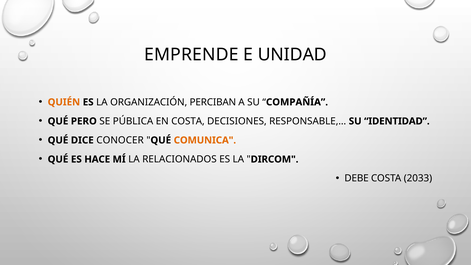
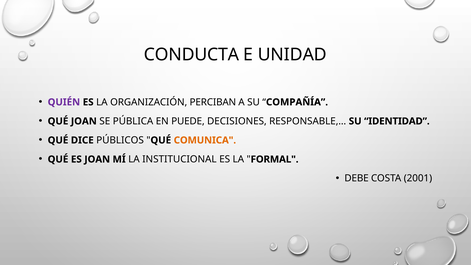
EMPRENDE: EMPRENDE -> CONDUCTA
QUIÉN colour: orange -> purple
QUÉ PERO: PERO -> JOAN
EN COSTA: COSTA -> PUEDE
CONOCER: CONOCER -> PÚBLICOS
ES HACE: HACE -> JOAN
RELACIONADOS: RELACIONADOS -> INSTITUCIONAL
DIRCOM: DIRCOM -> FORMAL
2033: 2033 -> 2001
